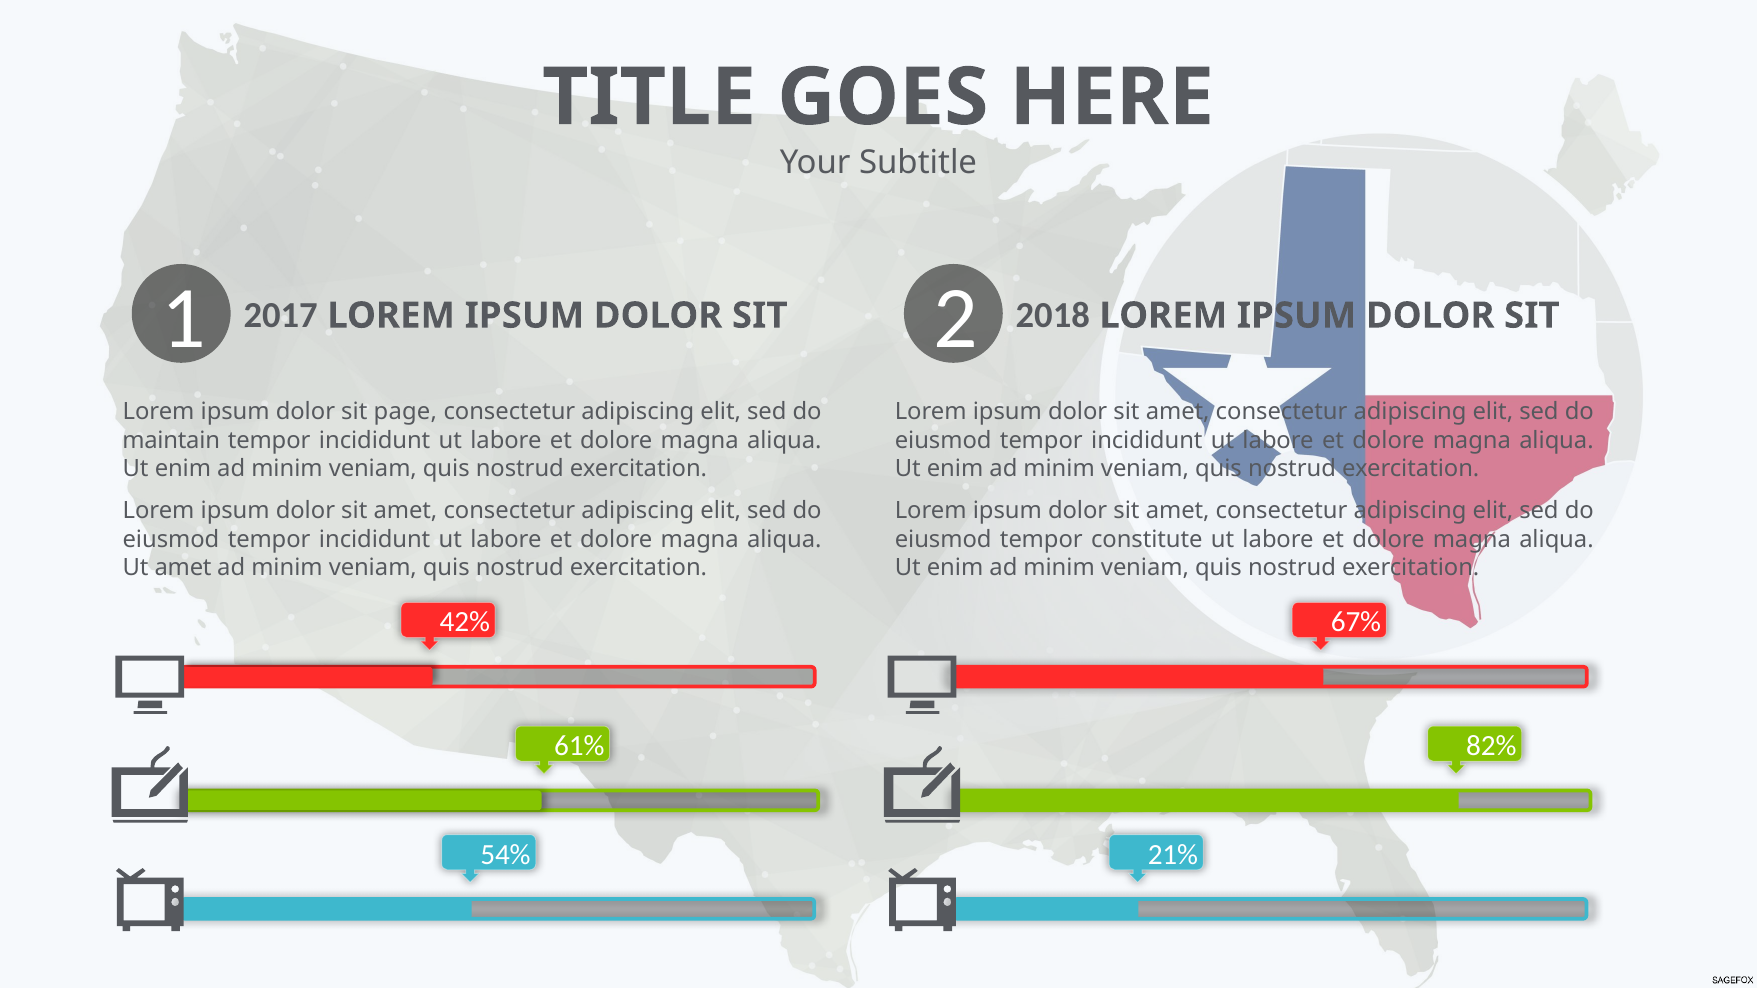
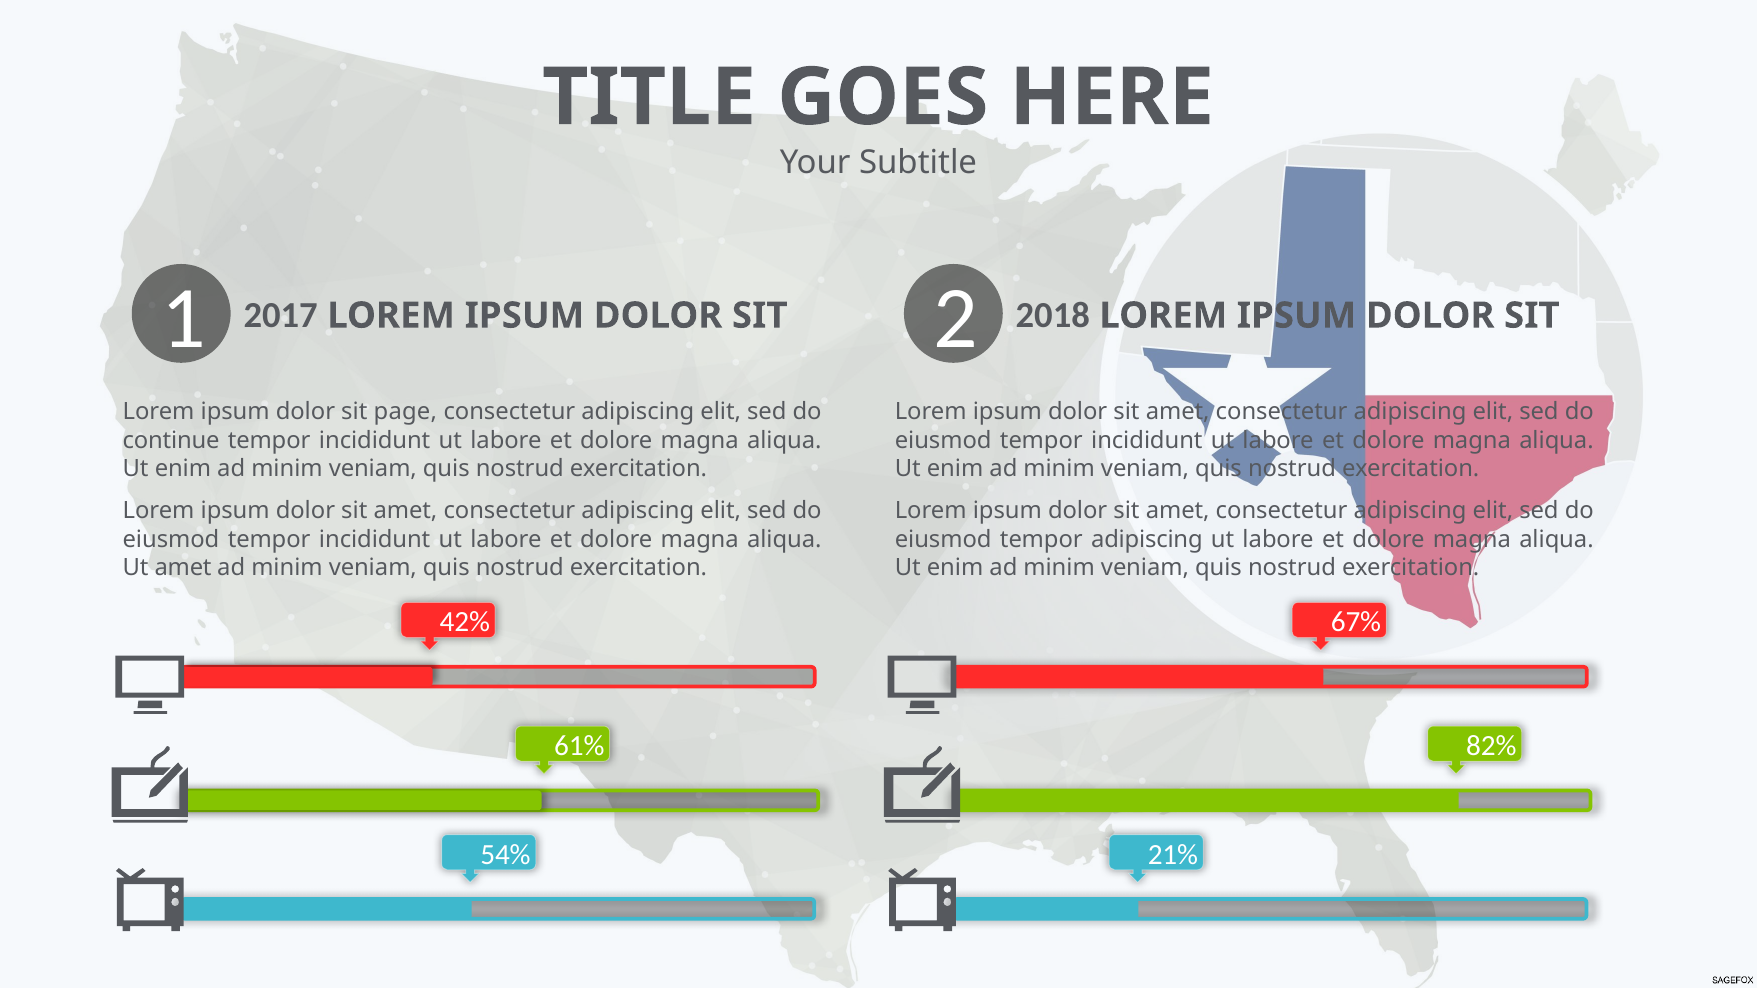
maintain: maintain -> continue
tempor constitute: constitute -> adipiscing
